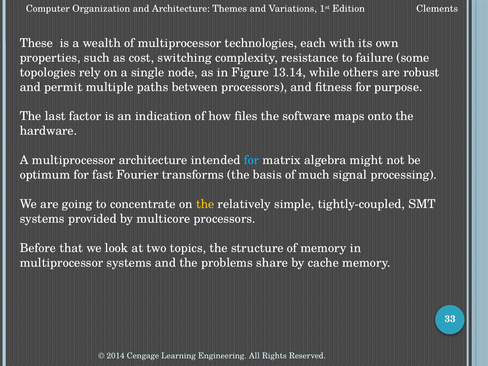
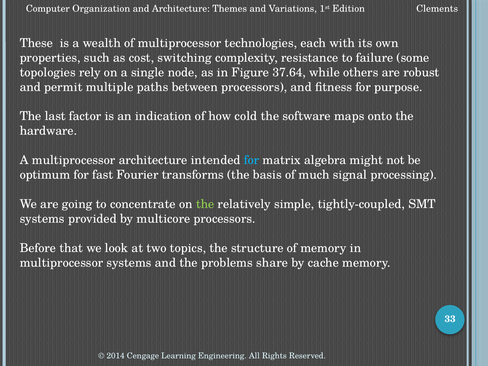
13.14: 13.14 -> 37.64
files: files -> cold
the at (205, 204) colour: yellow -> light green
